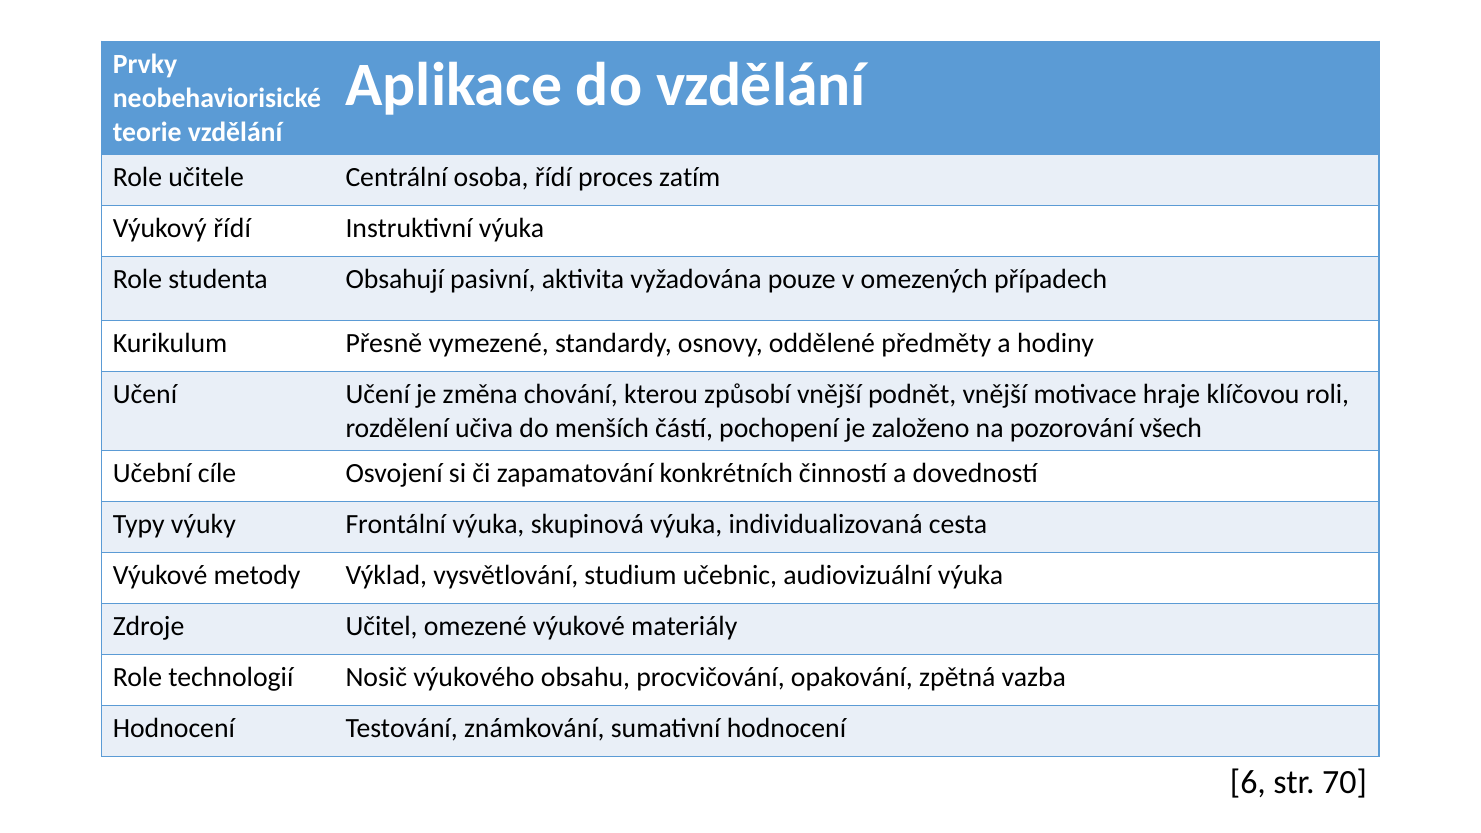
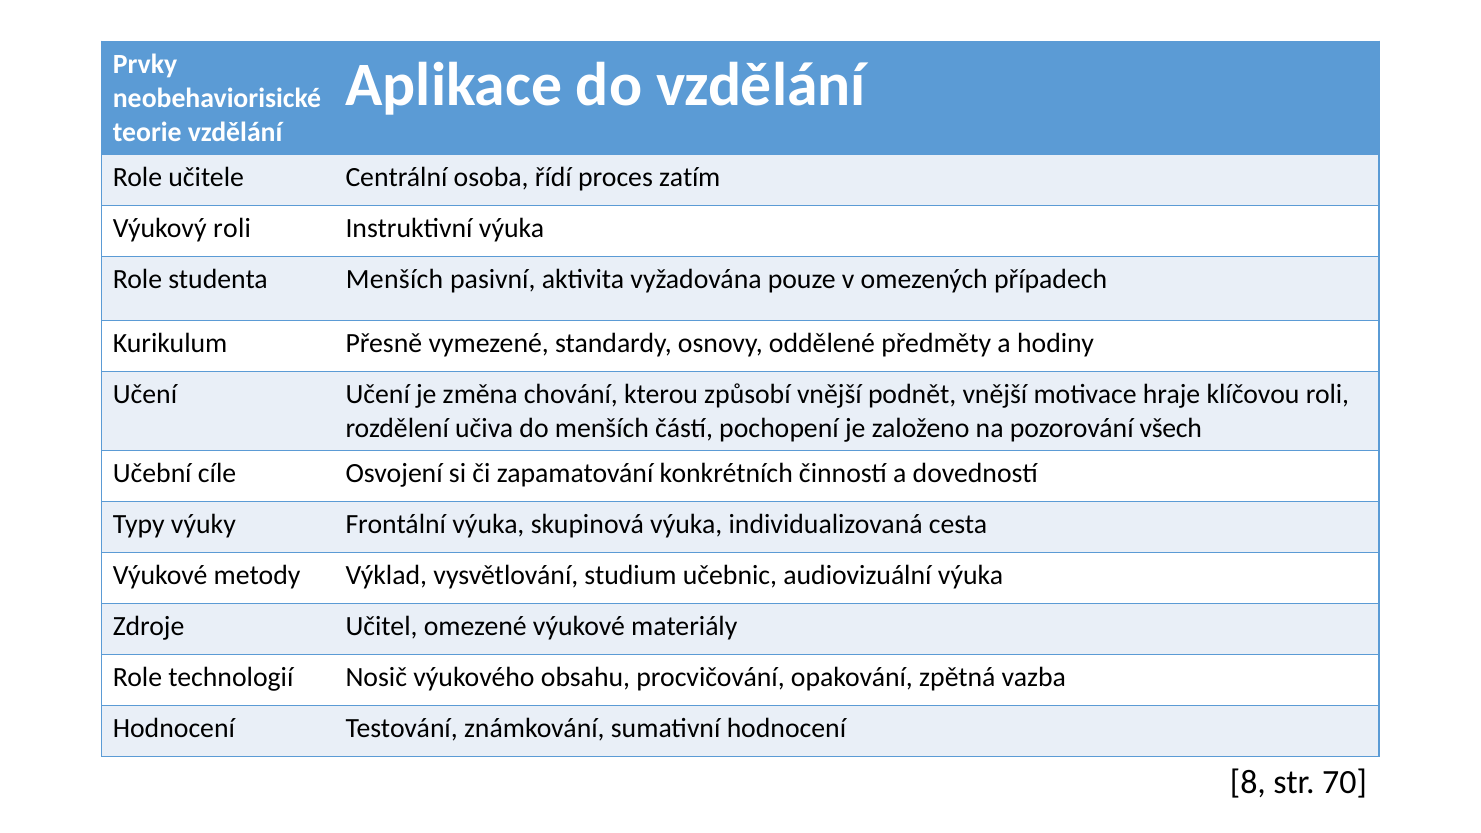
Výukový řídí: řídí -> roli
studenta Obsahují: Obsahují -> Menších
6: 6 -> 8
